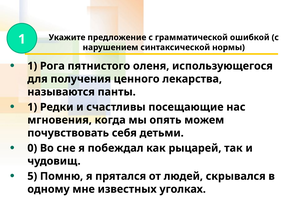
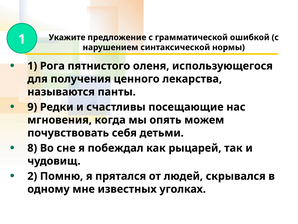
1 at (32, 107): 1 -> 9
0: 0 -> 8
5: 5 -> 2
